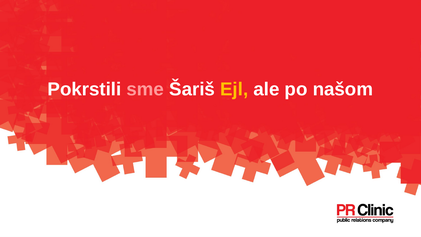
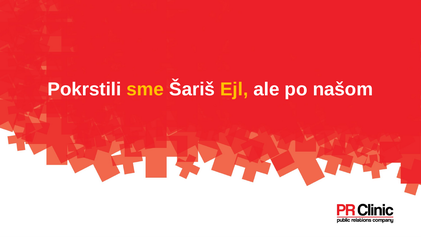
sme colour: pink -> yellow
